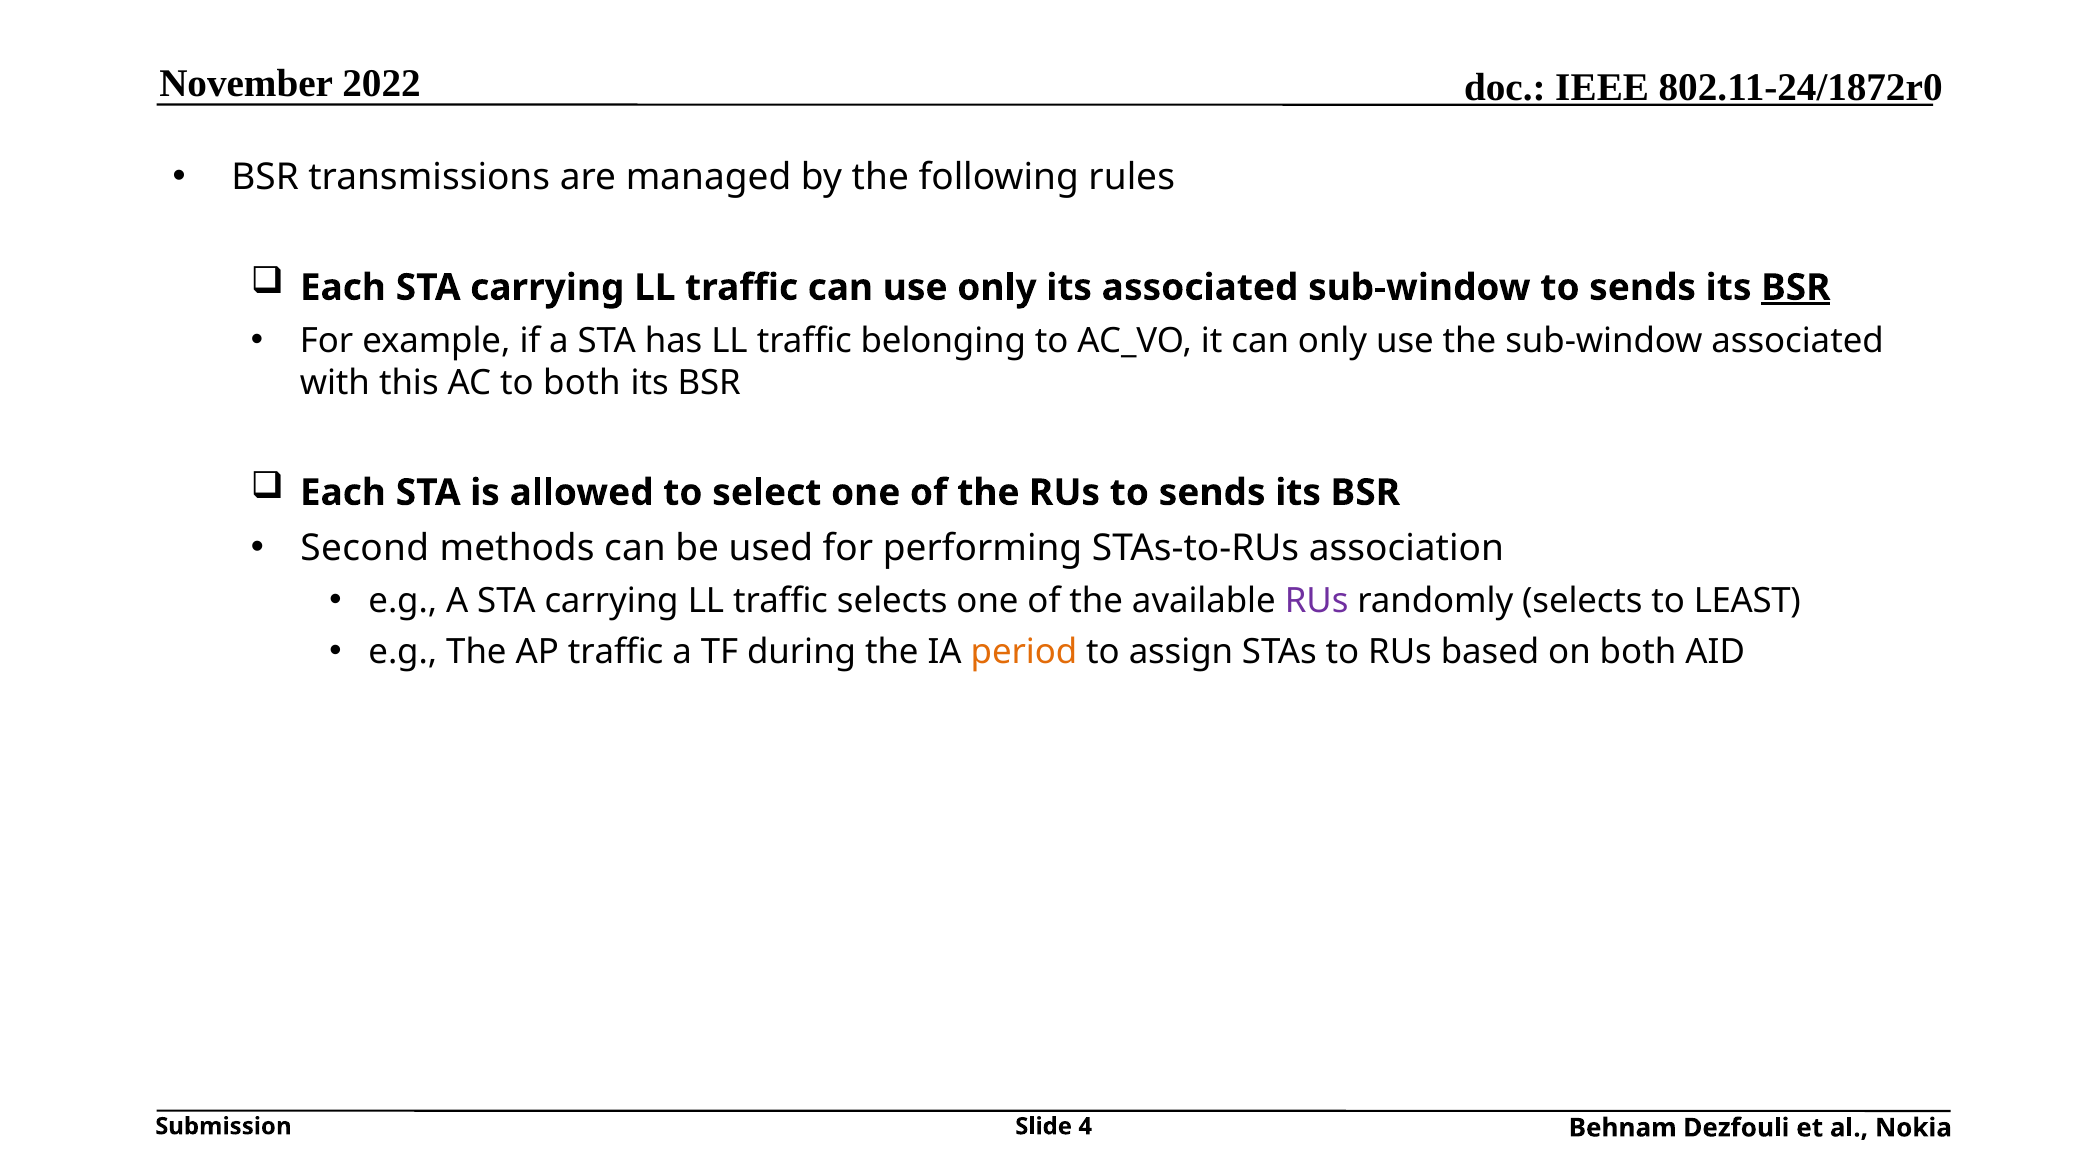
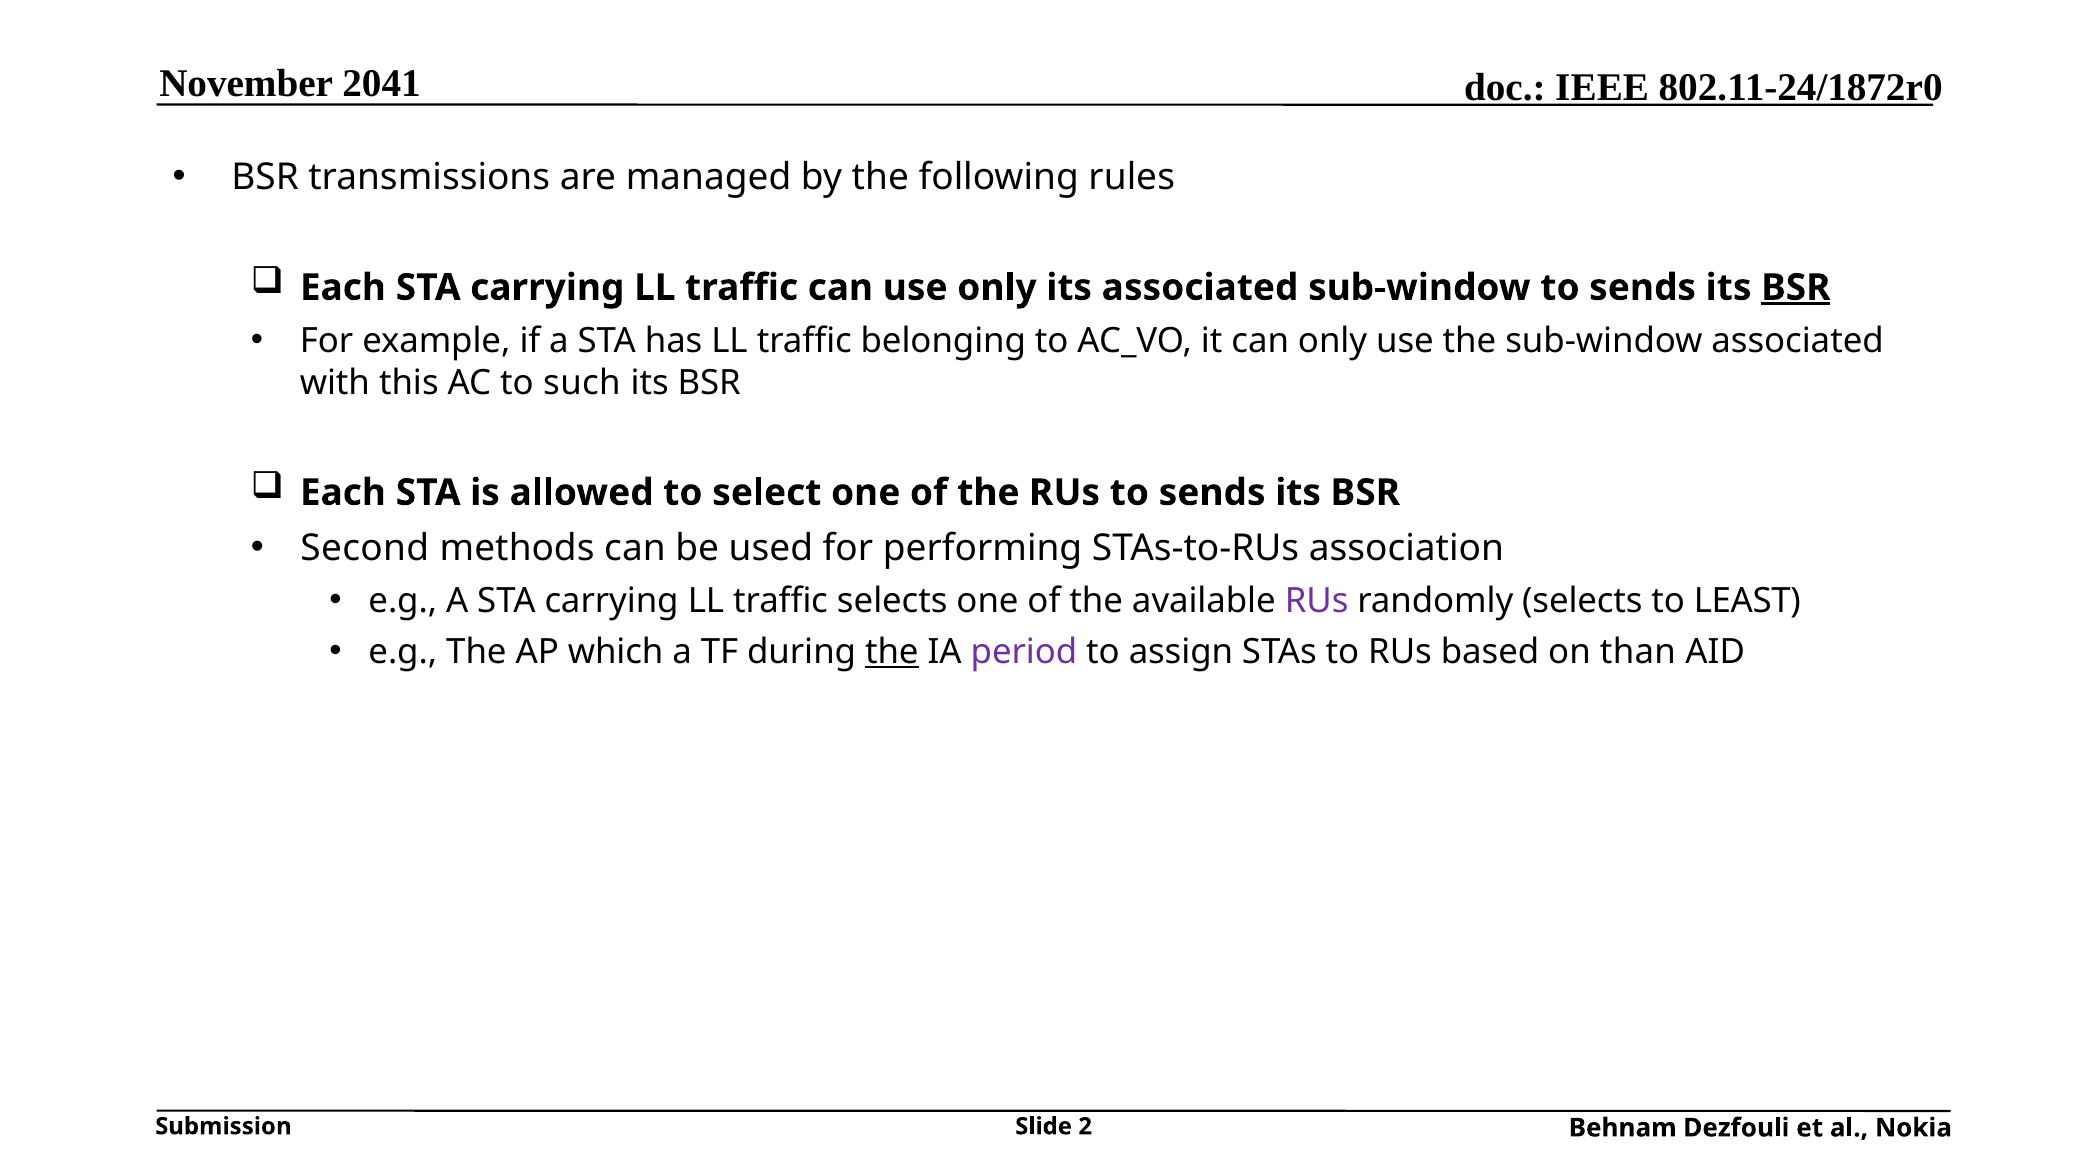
2022: 2022 -> 2041
to both: both -> such
AP traffic: traffic -> which
the at (892, 652) underline: none -> present
period colour: orange -> purple
on both: both -> than
4: 4 -> 2
